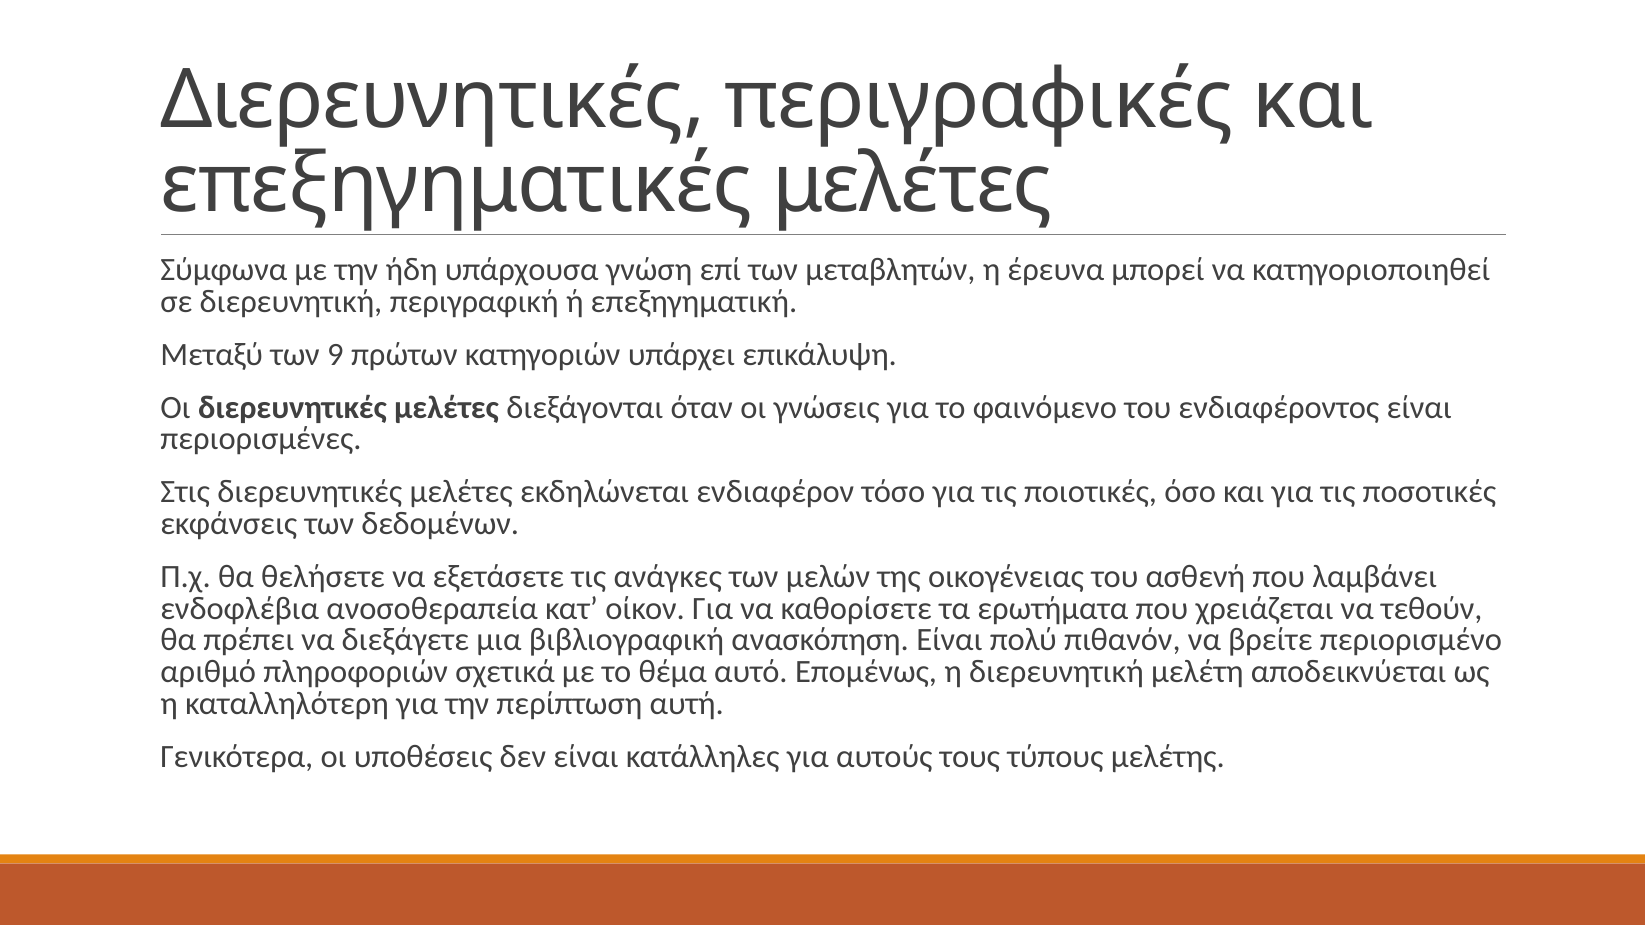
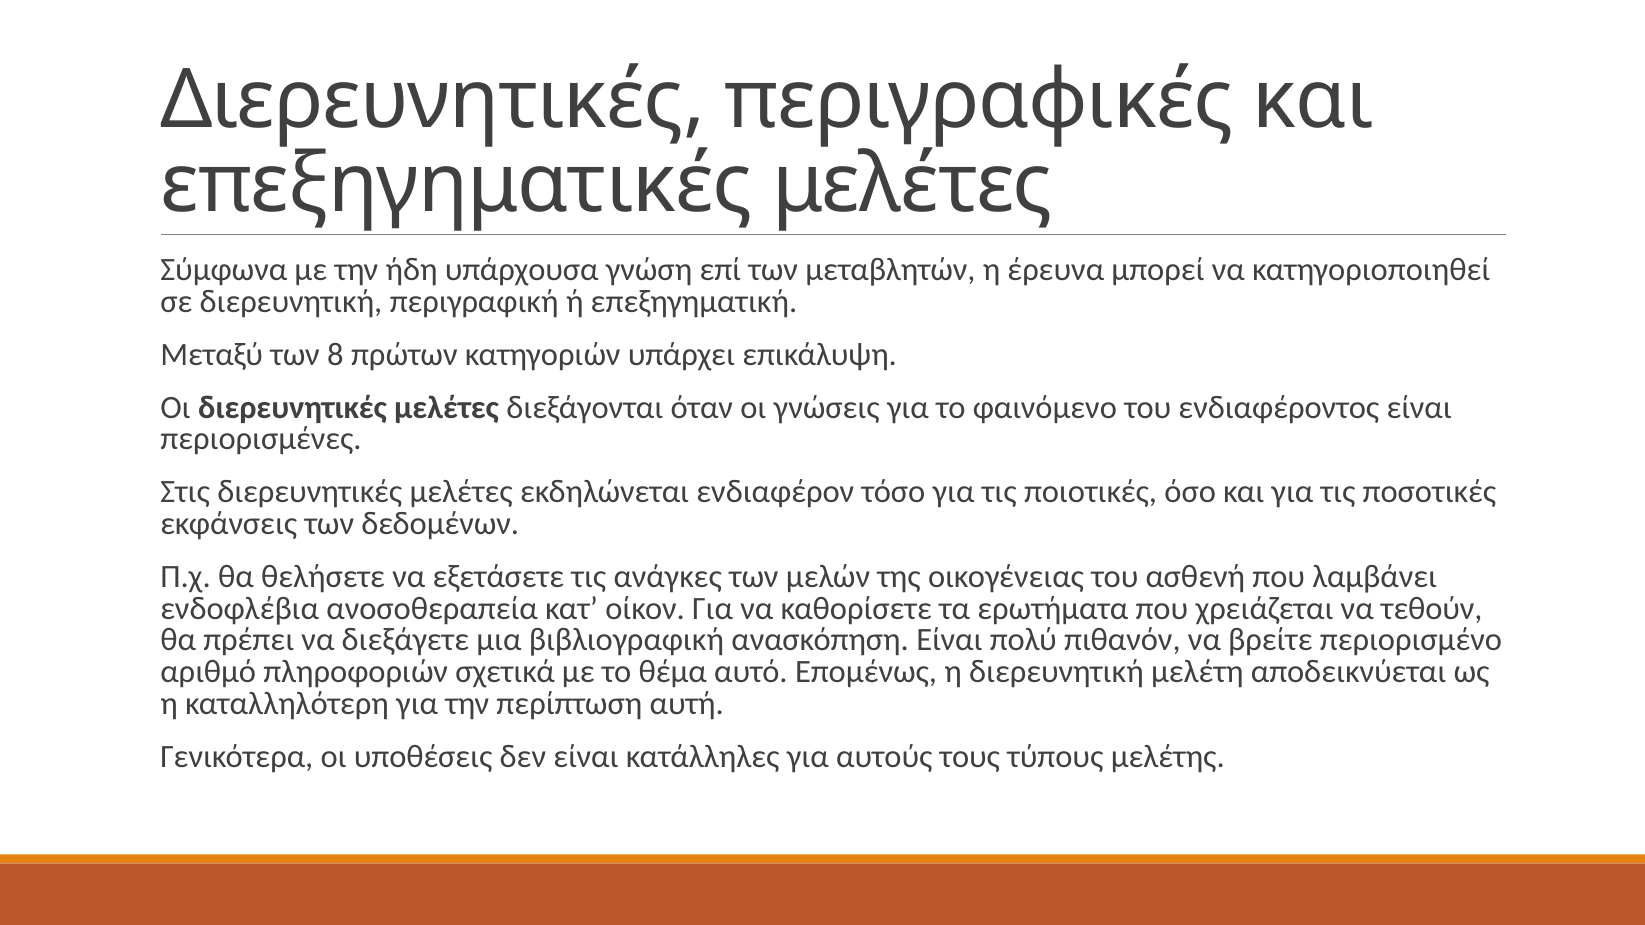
9: 9 -> 8
